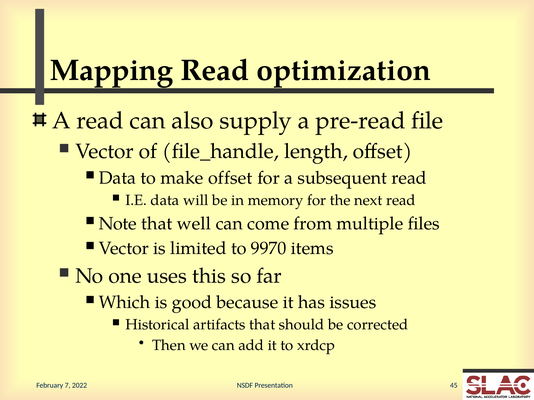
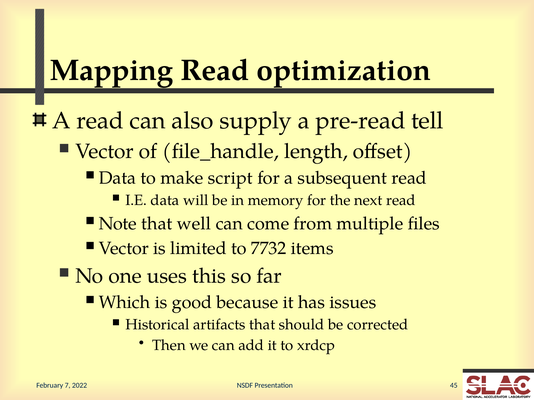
file: file -> tell
make offset: offset -> script
9970: 9970 -> 7732
